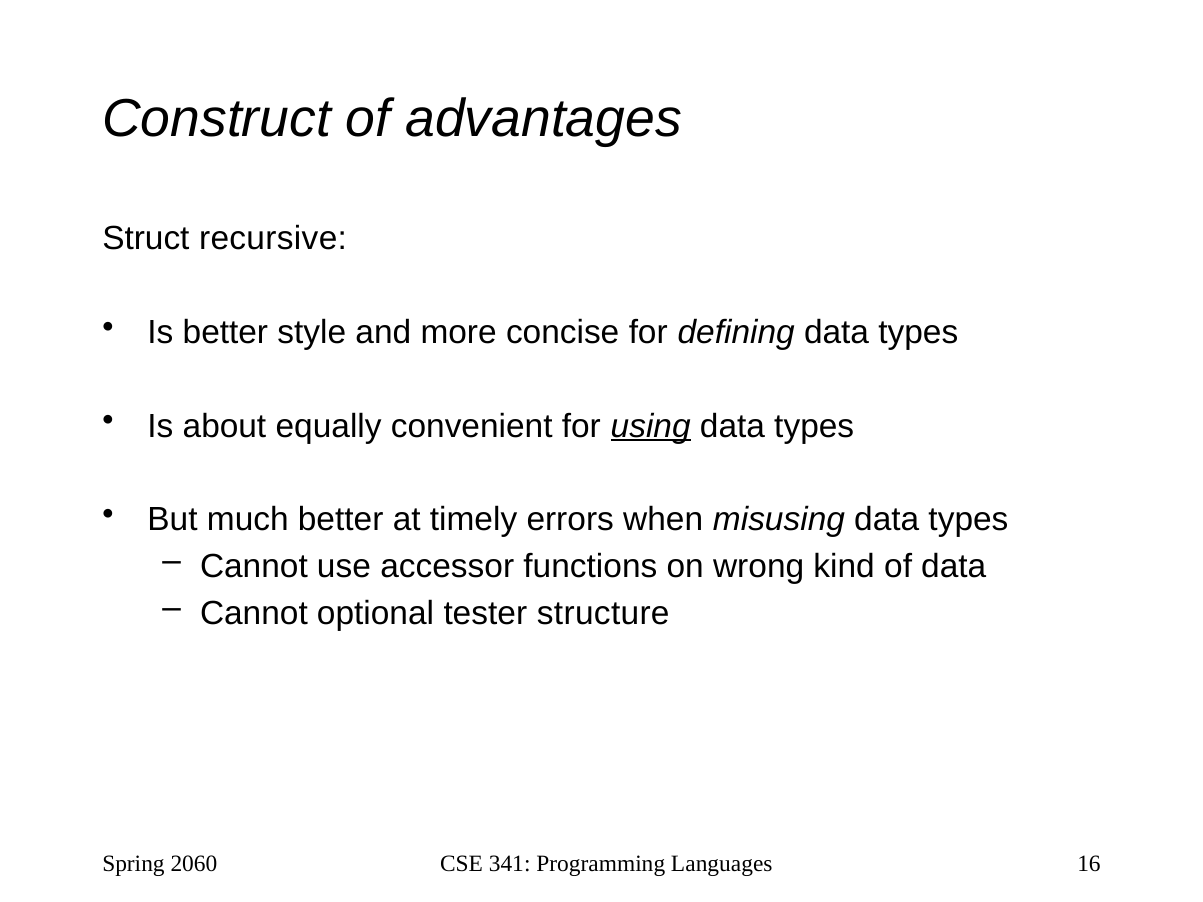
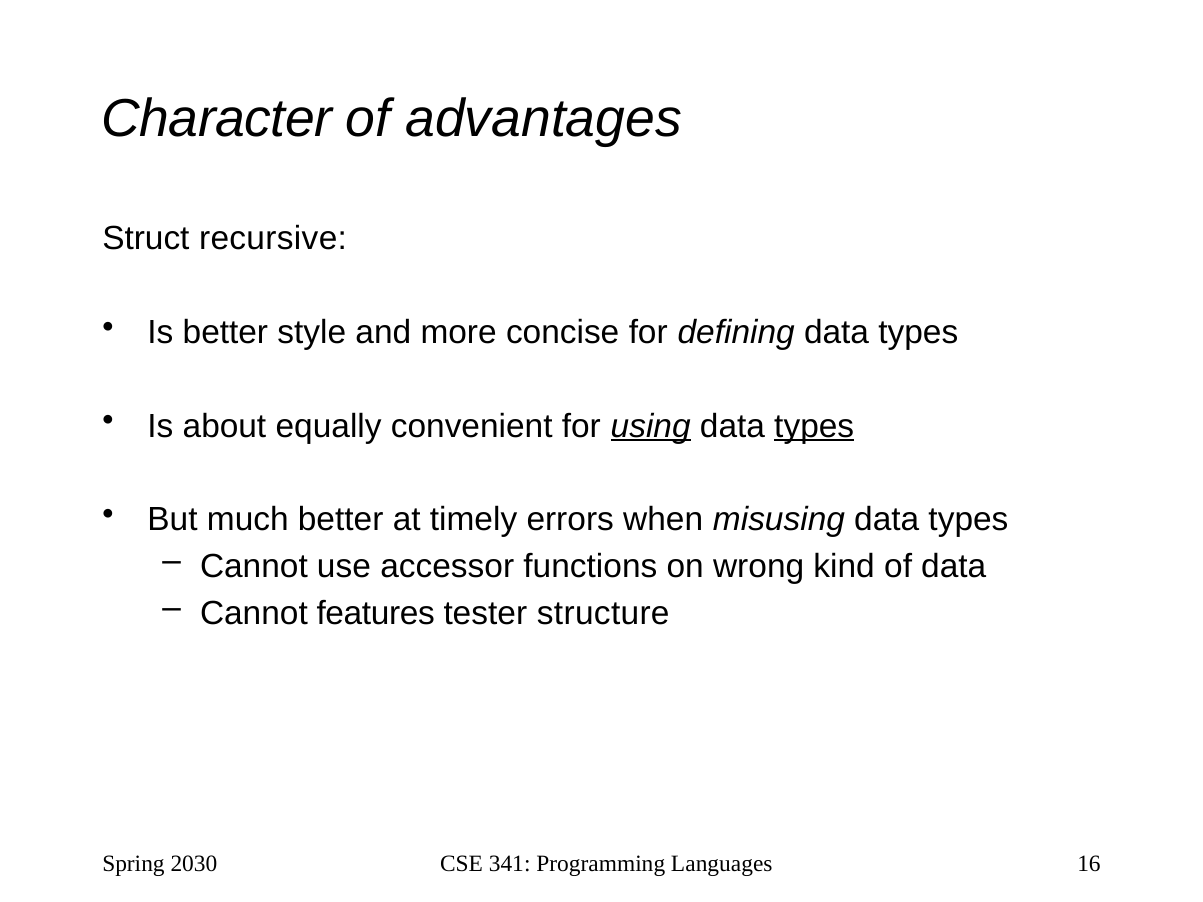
Construct: Construct -> Character
types at (814, 426) underline: none -> present
optional: optional -> features
2060: 2060 -> 2030
